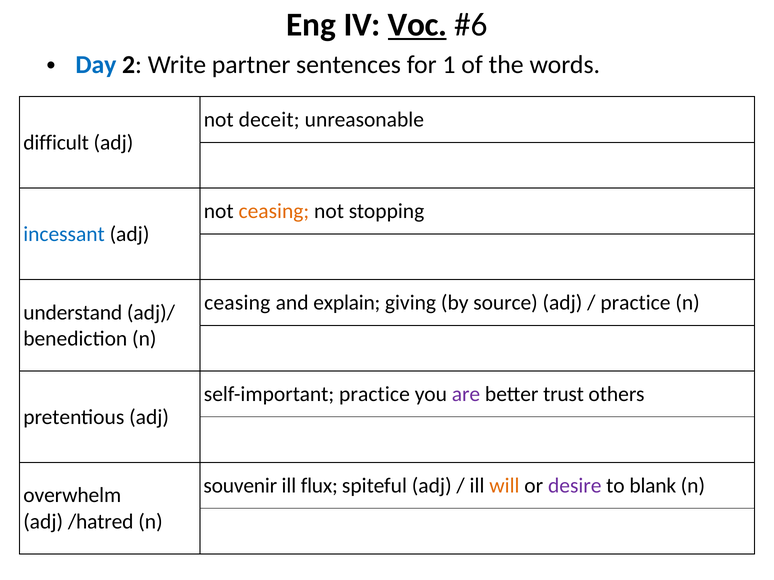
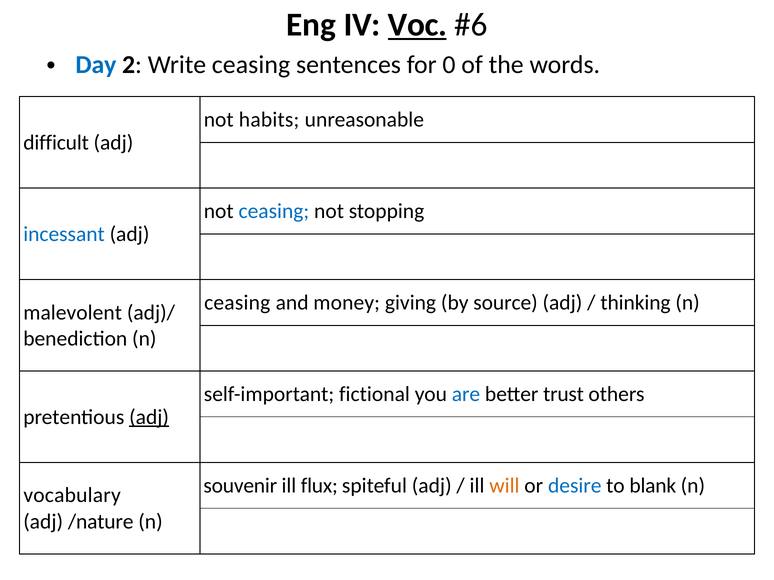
Write partner: partner -> ceasing
1: 1 -> 0
deceit: deceit -> habits
ceasing at (274, 211) colour: orange -> blue
explain: explain -> money
practice at (635, 303): practice -> thinking
understand: understand -> malevolent
self-important practice: practice -> fictional
are colour: purple -> blue
adj at (149, 417) underline: none -> present
desire colour: purple -> blue
overwhelm: overwhelm -> vocabulary
/hatred: /hatred -> /nature
